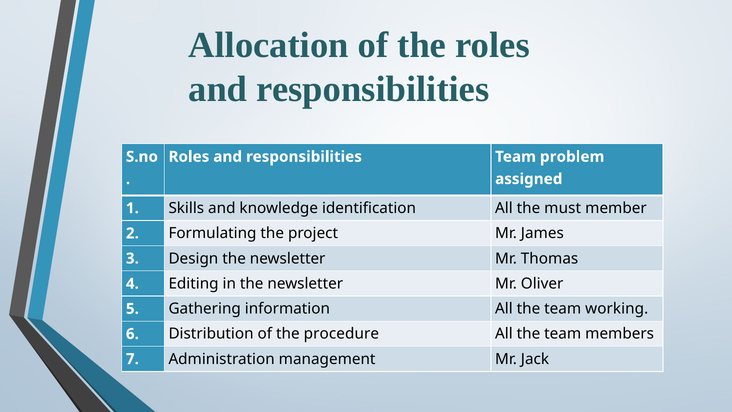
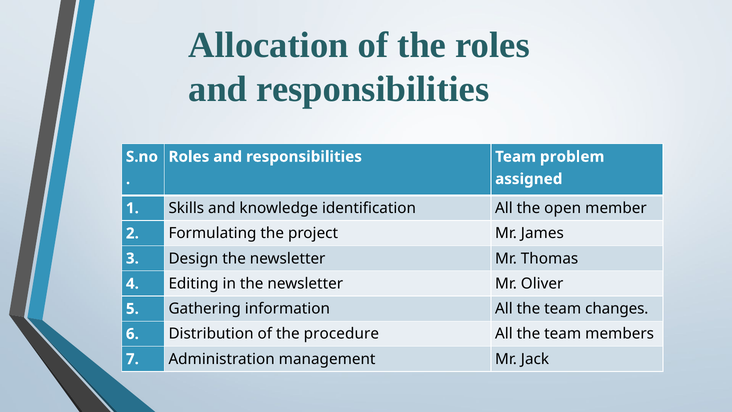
must: must -> open
working: working -> changes
